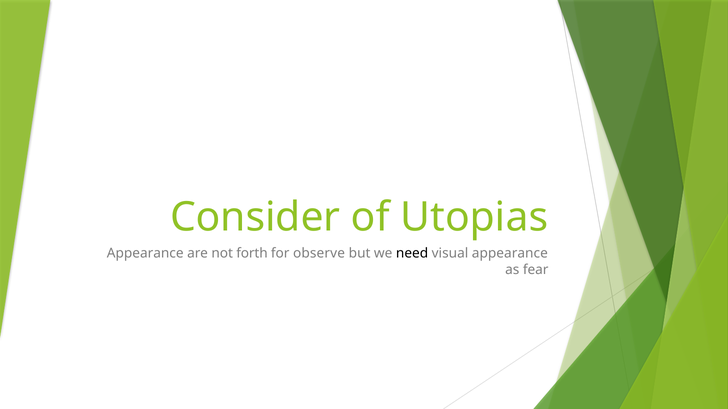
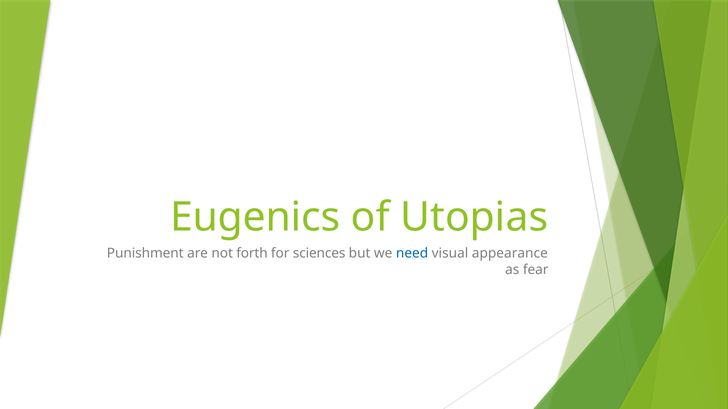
Consider: Consider -> Eugenics
Appearance at (145, 254): Appearance -> Punishment
observe: observe -> sciences
need colour: black -> blue
